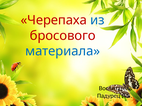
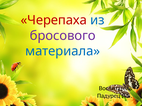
бросового colour: red -> purple
